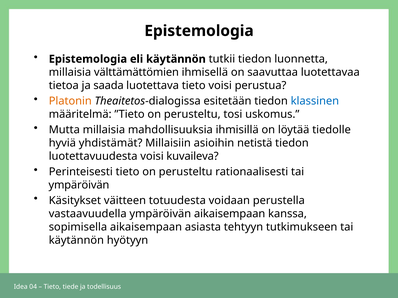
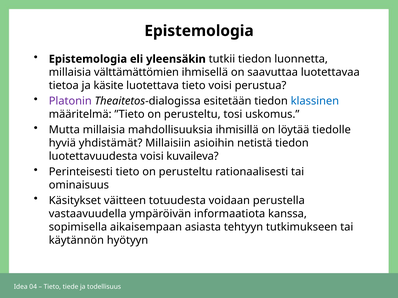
eli käytännön: käytännön -> yleensäkin
saada: saada -> käsite
Platonin colour: orange -> purple
ympäröivän at (79, 185): ympäröivän -> ominaisuus
ympäröivän aikaisempaan: aikaisempaan -> informaatiota
